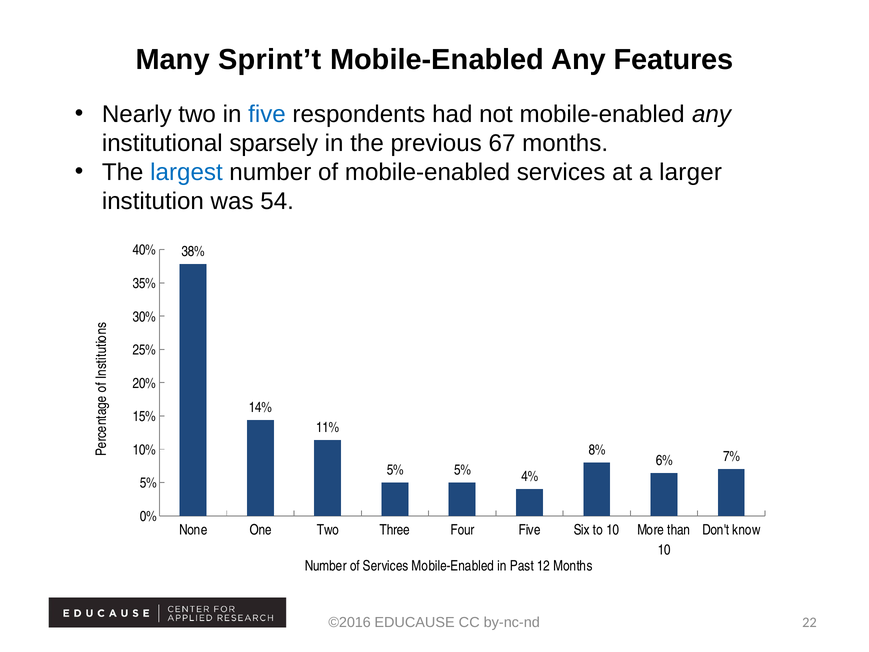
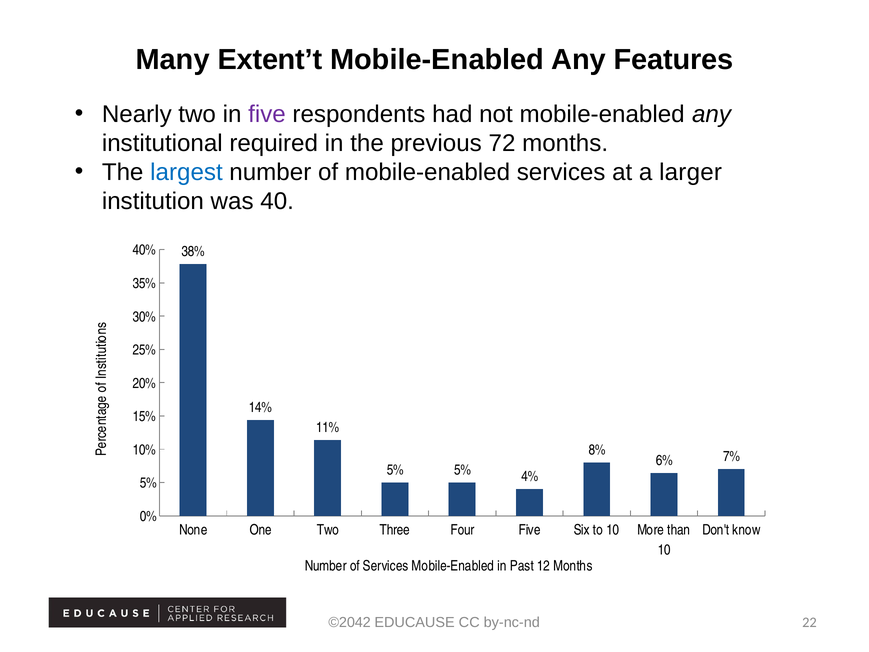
Sprint’t: Sprint’t -> Extent’t
five at (267, 114) colour: blue -> purple
sparsely: sparsely -> required
67: 67 -> 72
54: 54 -> 40
©2016: ©2016 -> ©2042
